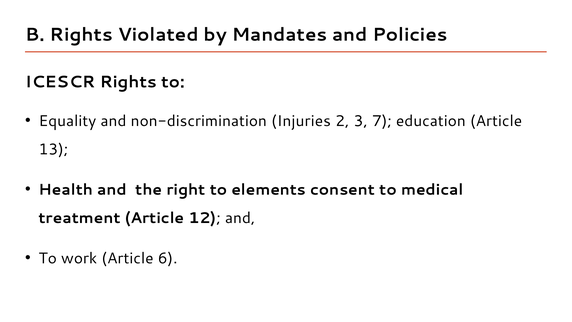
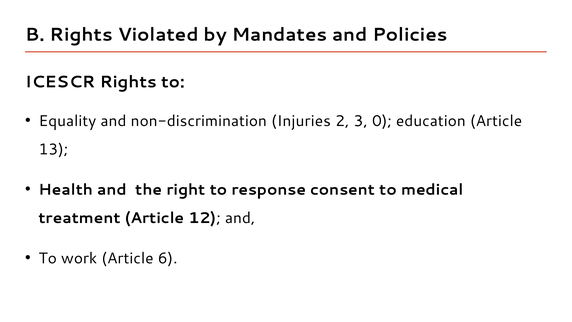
7: 7 -> 0
elements: elements -> response
